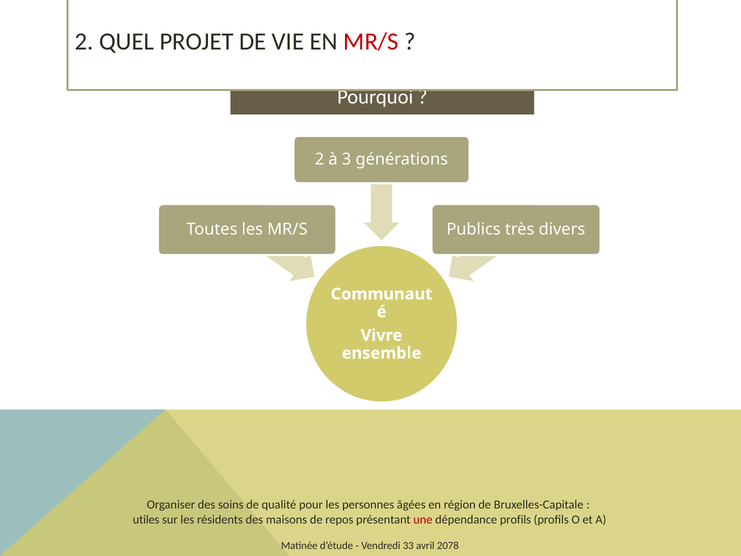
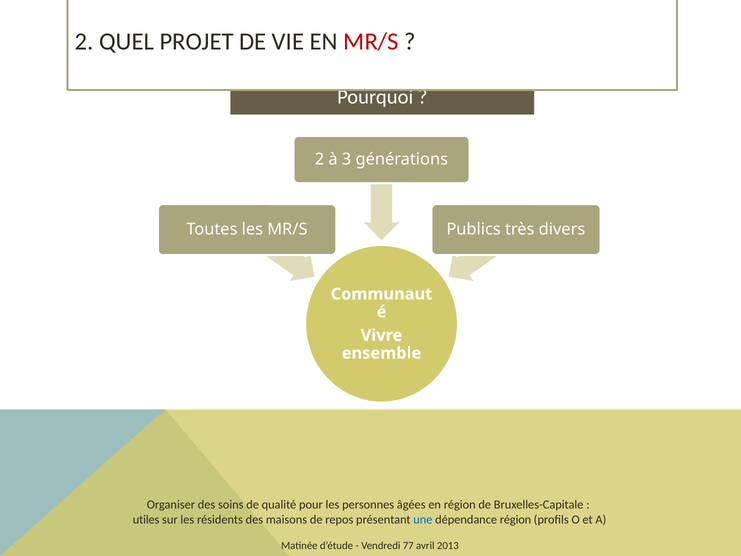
une colour: red -> blue
dépendance profils: profils -> région
33: 33 -> 77
2078: 2078 -> 2013
